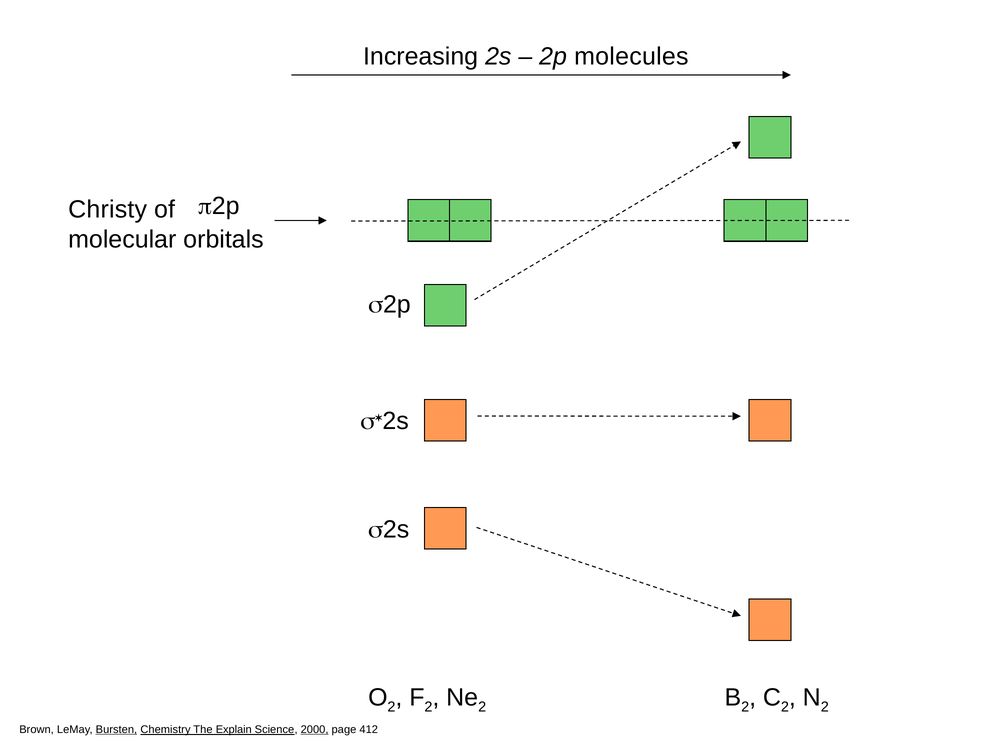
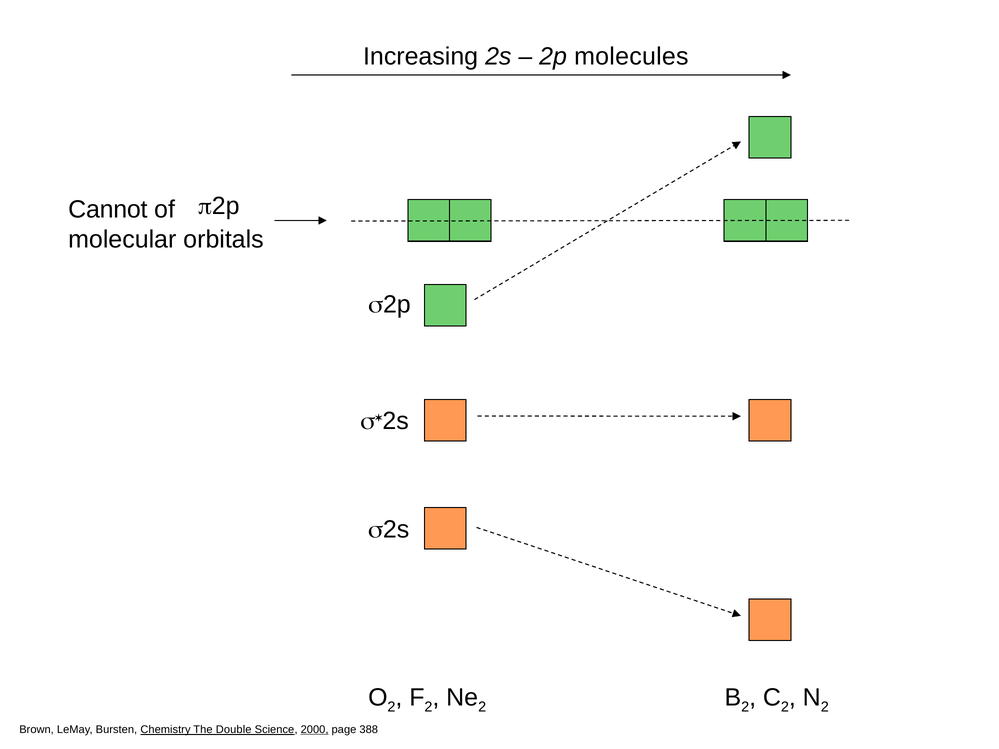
Christy: Christy -> Cannot
Bursten underline: present -> none
Explain: Explain -> Double
412: 412 -> 388
